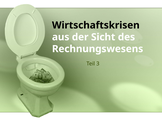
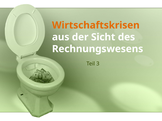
Wirtschaftskrisen colour: black -> orange
